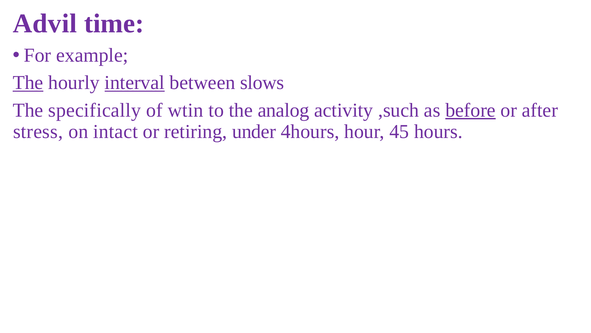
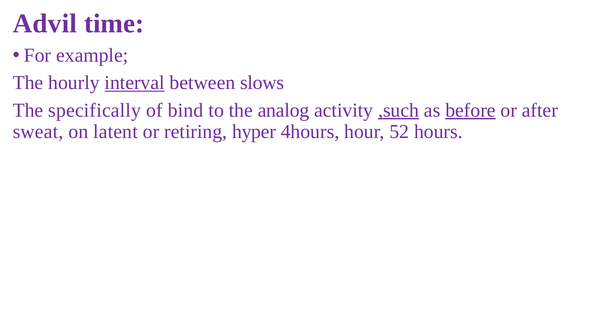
The at (28, 83) underline: present -> none
wtin: wtin -> bind
,such underline: none -> present
stress: stress -> sweat
intact: intact -> latent
under: under -> hyper
45: 45 -> 52
